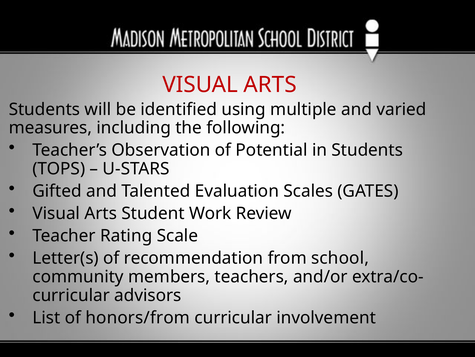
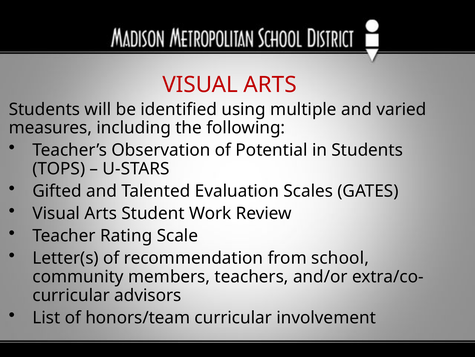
honors/from: honors/from -> honors/team
